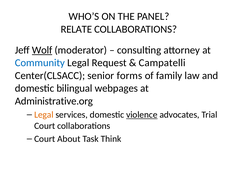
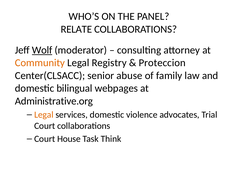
Community colour: blue -> orange
Request: Request -> Registry
Campatelli: Campatelli -> Proteccion
forms: forms -> abuse
violence underline: present -> none
About: About -> House
